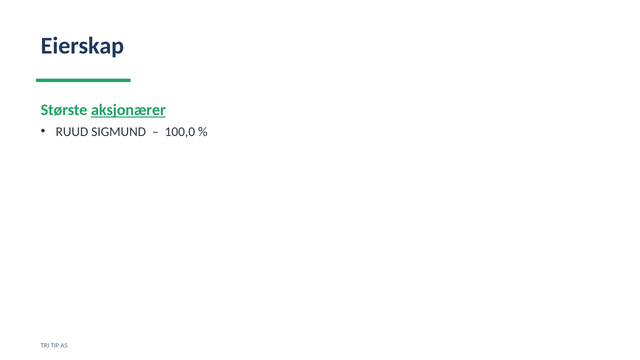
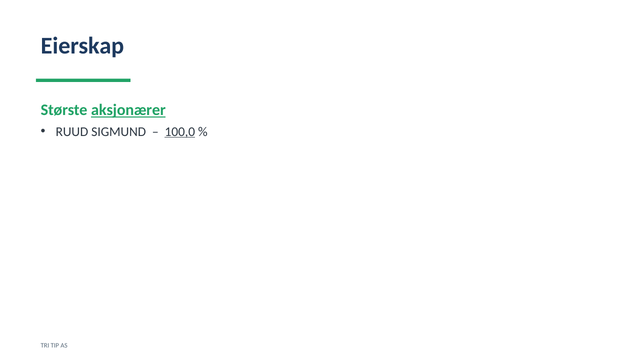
100,0 underline: none -> present
